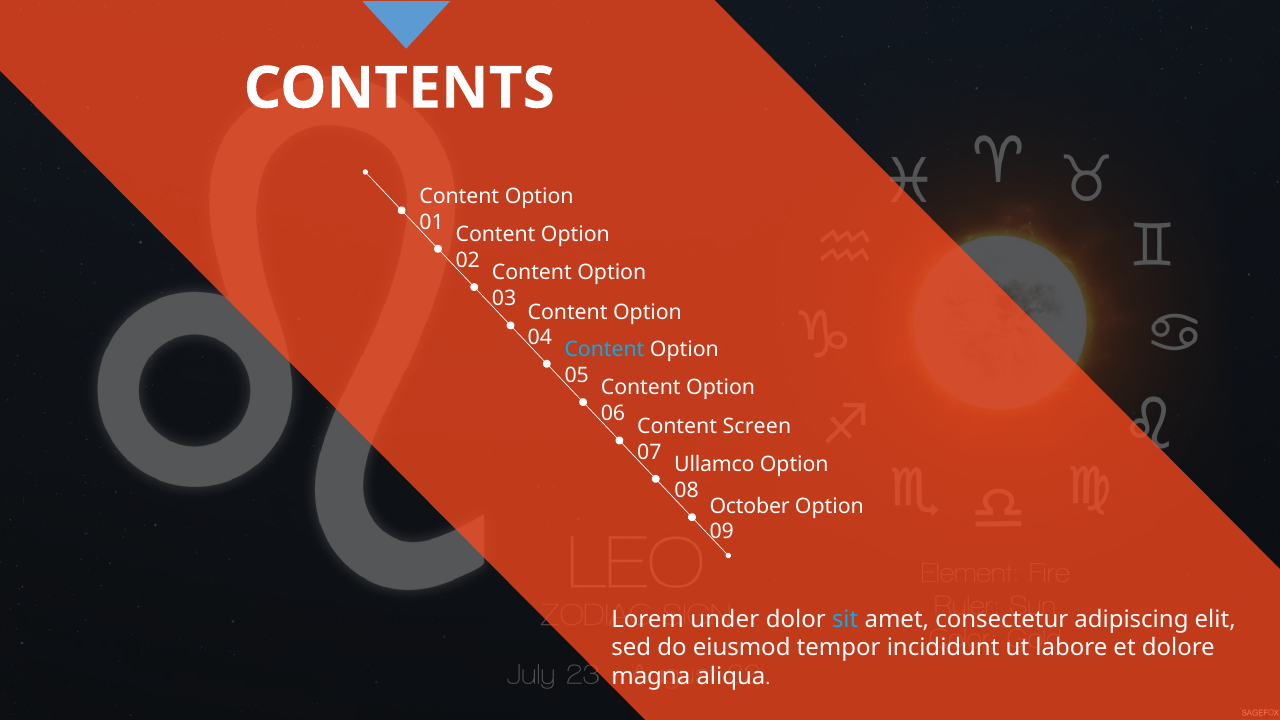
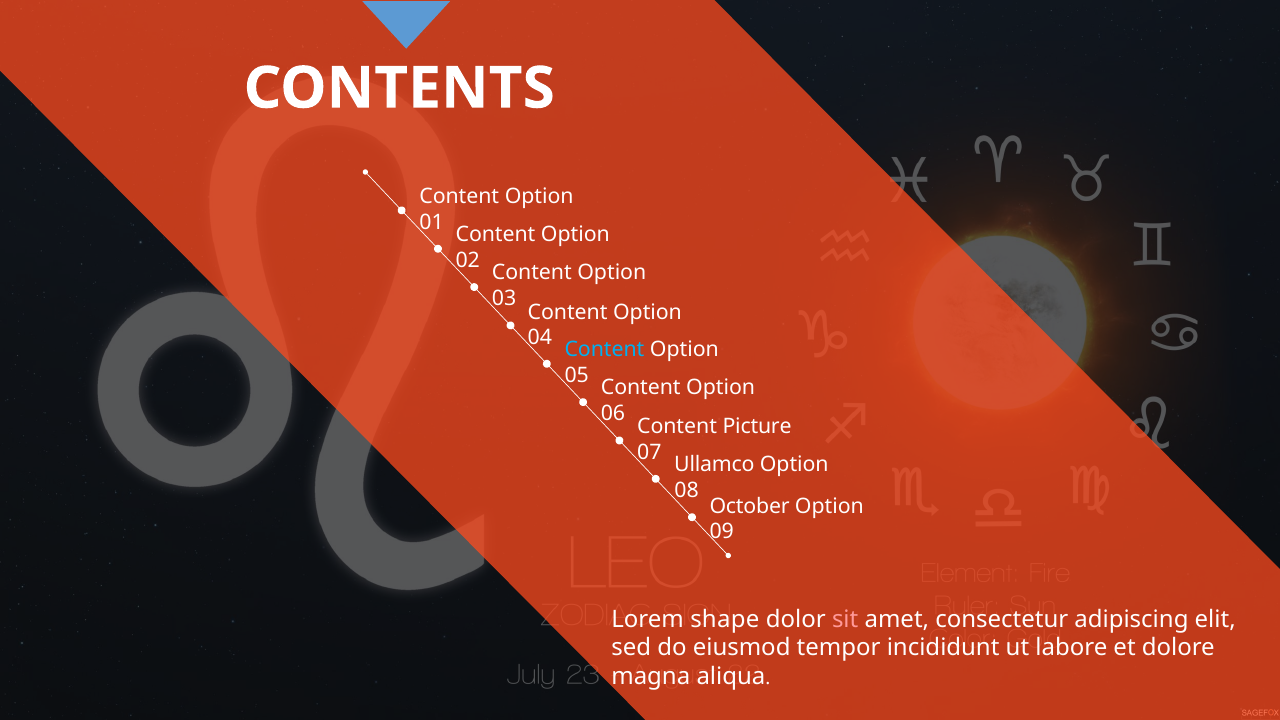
Screen: Screen -> Picture
under: under -> shape
sit colour: light blue -> pink
